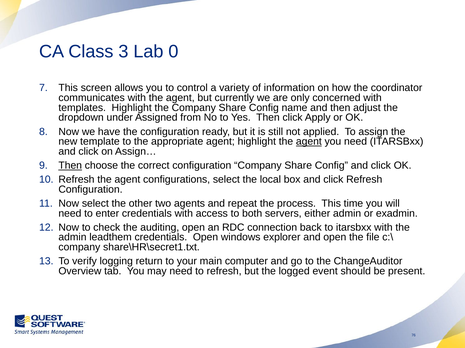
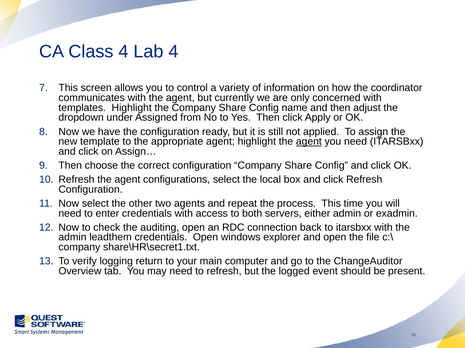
Class 3: 3 -> 4
Lab 0: 0 -> 4
Then at (70, 166) underline: present -> none
